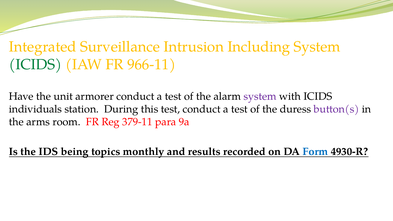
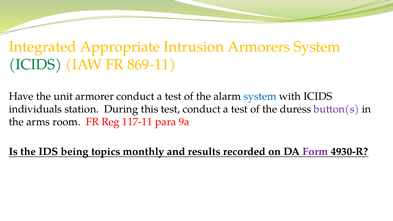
Surveillance: Surveillance -> Appropriate
Including: Including -> Armorers
966-11: 966-11 -> 869-11
system at (260, 96) colour: purple -> blue
379-11: 379-11 -> 117-11
Form colour: blue -> purple
